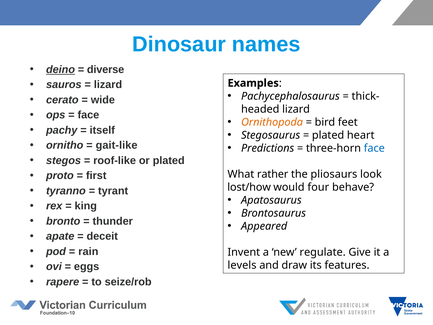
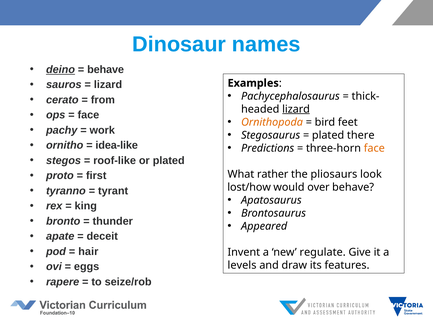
diverse at (106, 69): diverse -> behave
wide: wide -> from
lizard at (296, 109) underline: none -> present
itself: itself -> work
heart: heart -> there
gait-like: gait-like -> idea-like
face at (374, 148) colour: blue -> orange
four: four -> over
rain: rain -> hair
